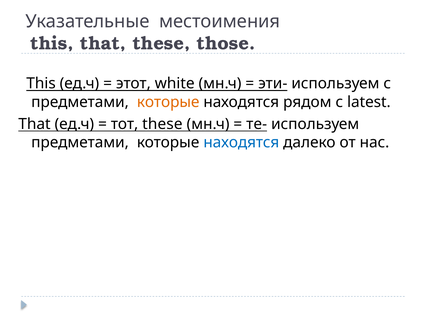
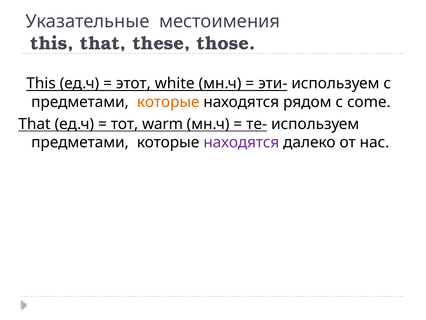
latest: latest -> come
тот these: these -> warm
находятся at (241, 142) colour: blue -> purple
